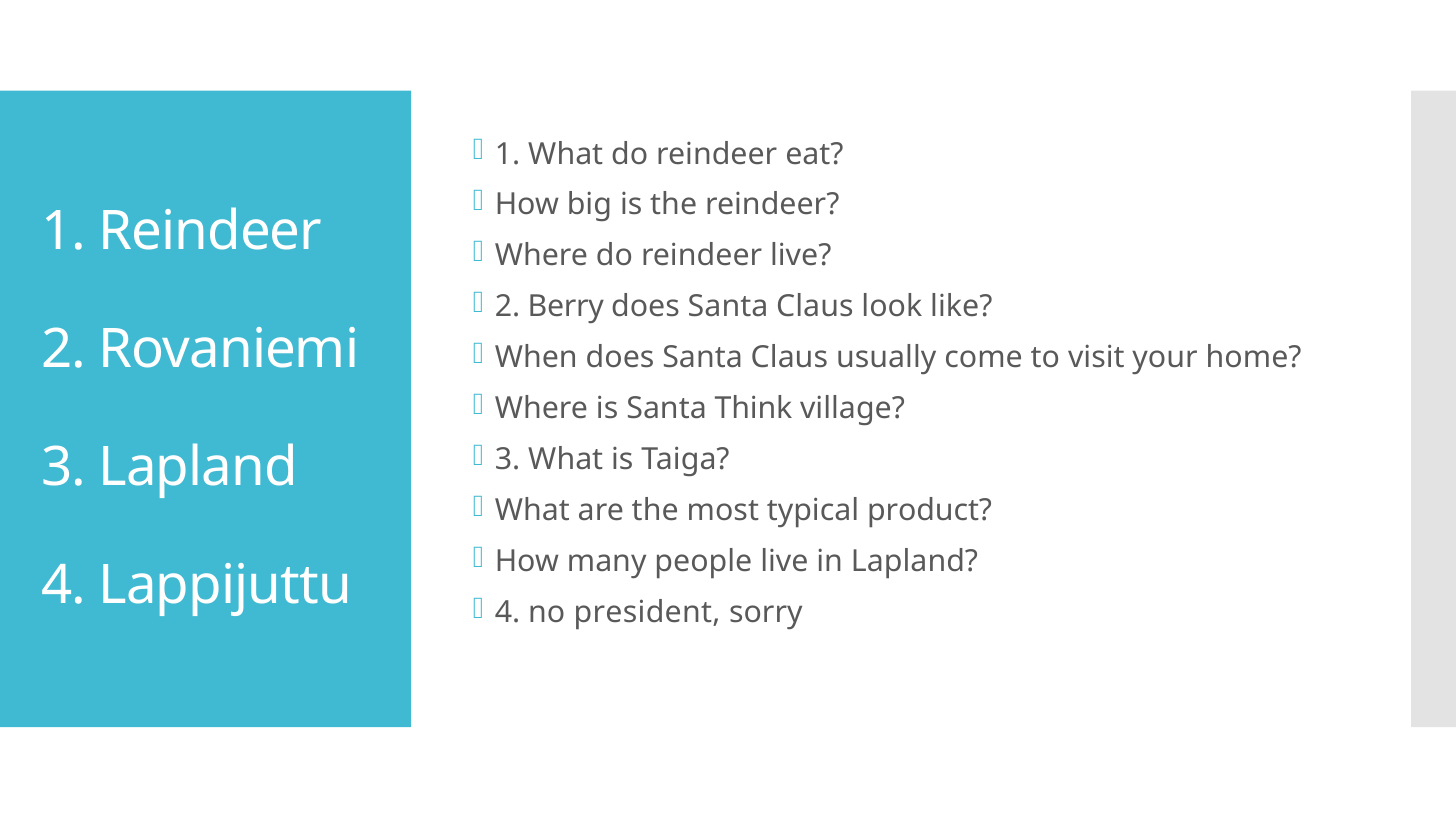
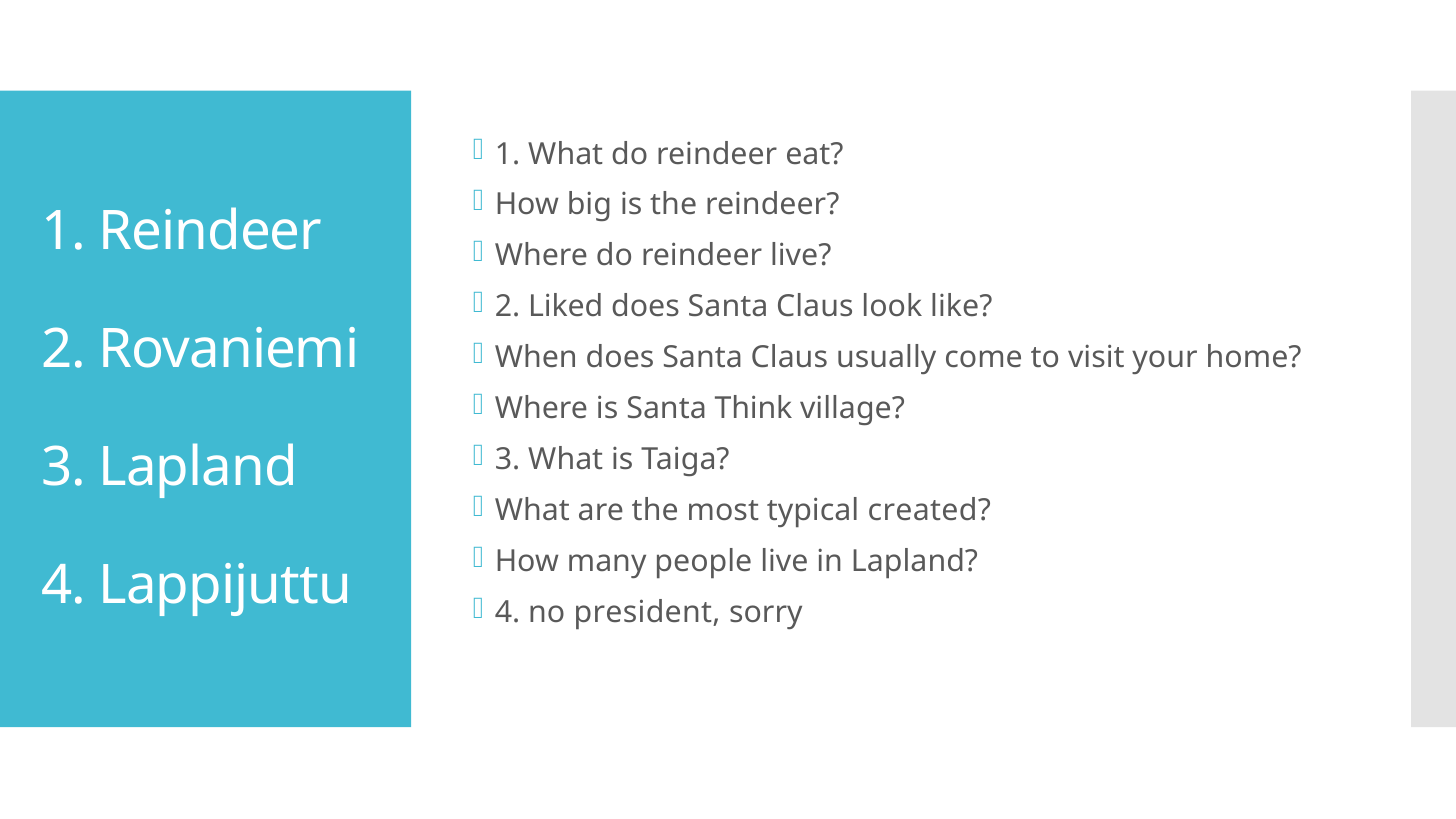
Berry: Berry -> Liked
product: product -> created
